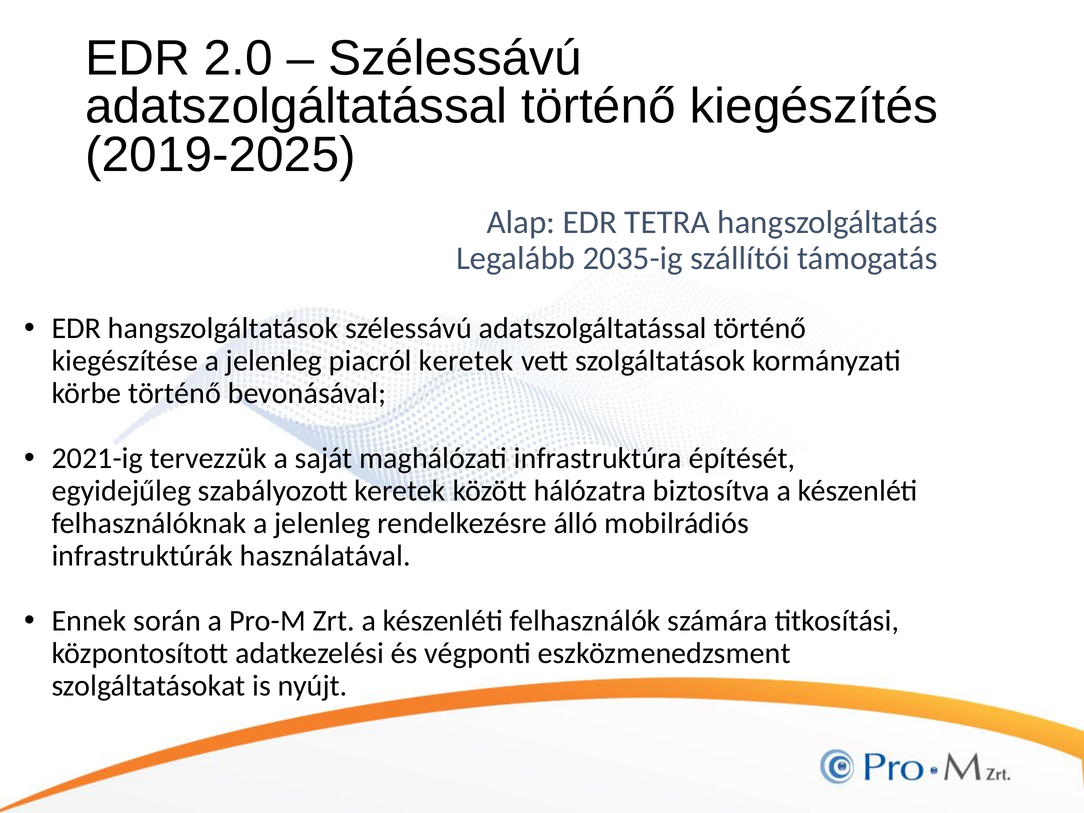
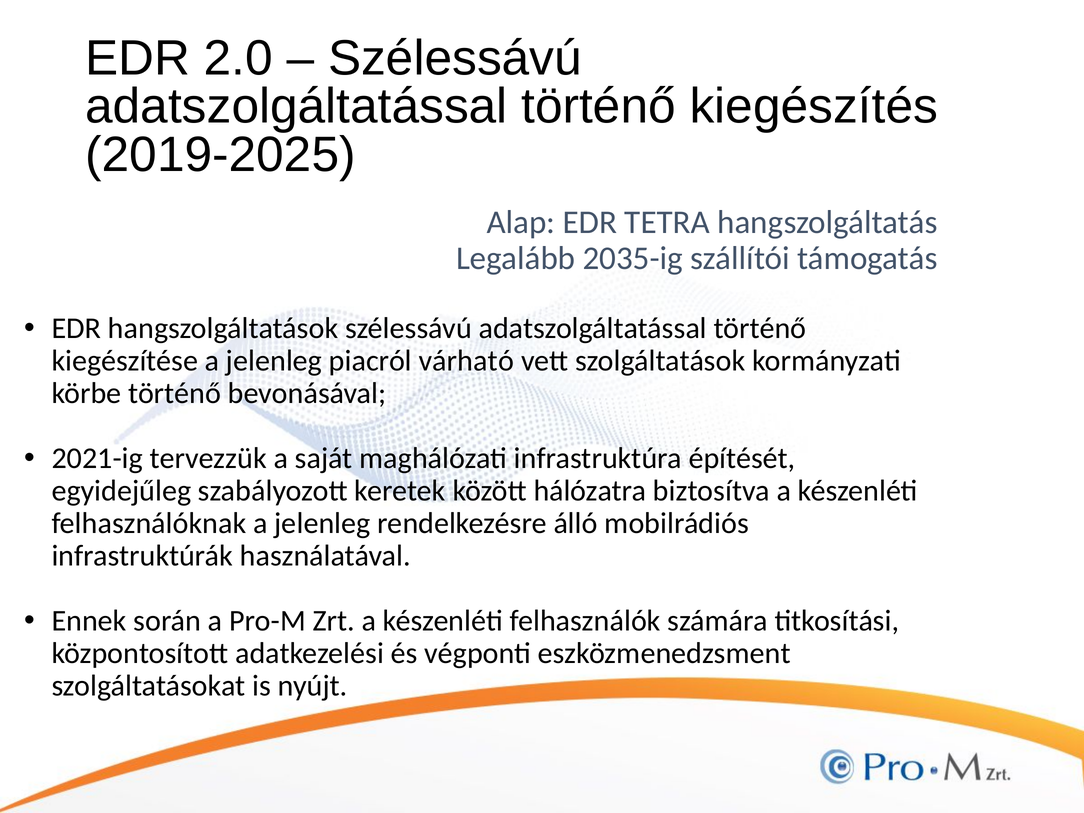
piacról keretek: keretek -> várható
